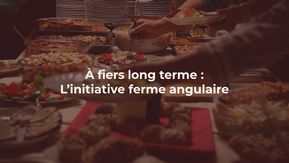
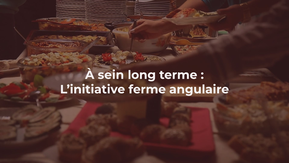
fiers: fiers -> sein
